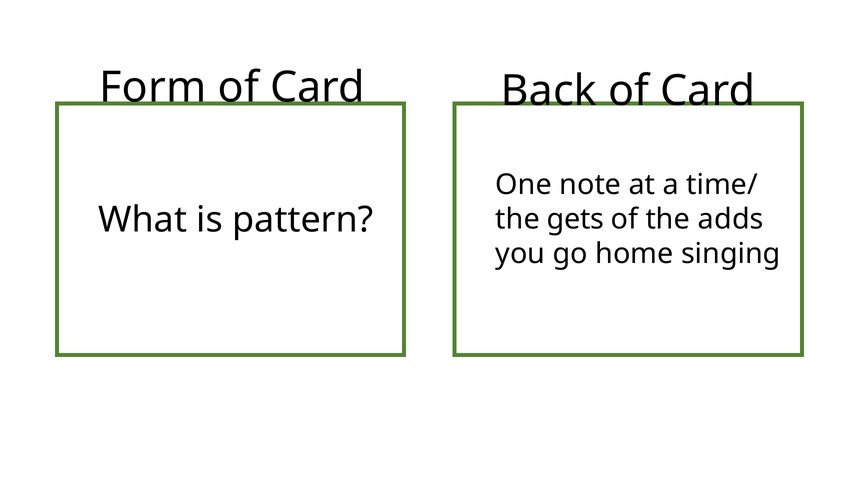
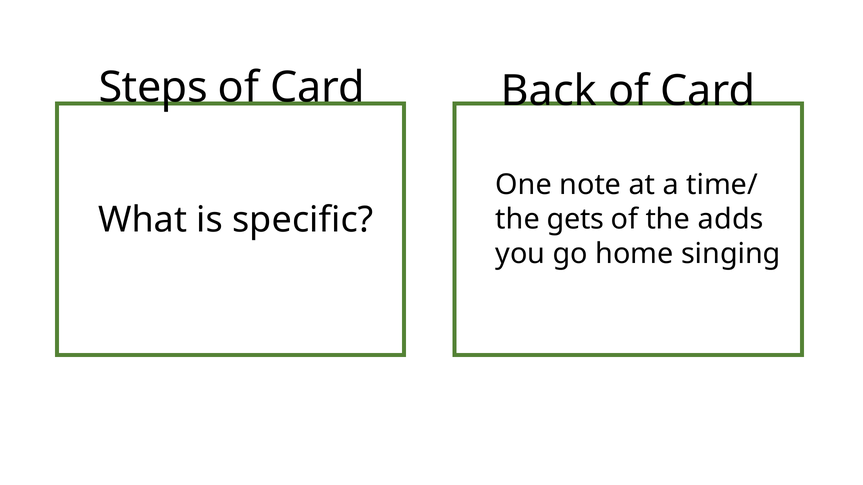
Form: Form -> Steps
pattern: pattern -> specific
